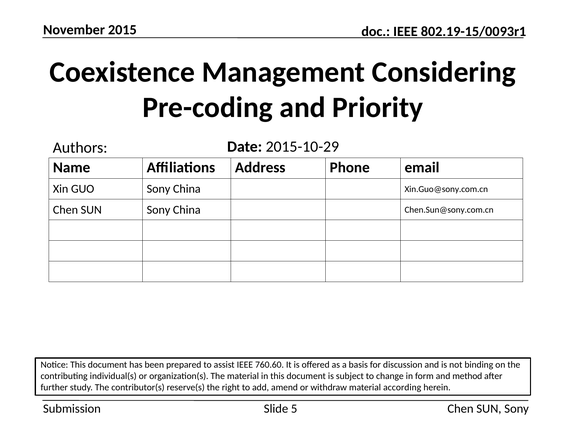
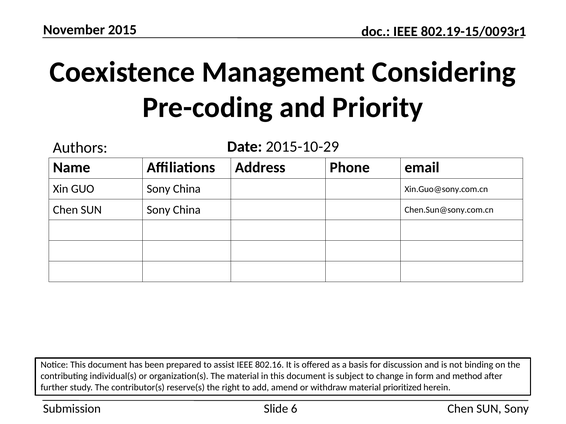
760.60: 760.60 -> 802.16
according: according -> prioritized
5: 5 -> 6
